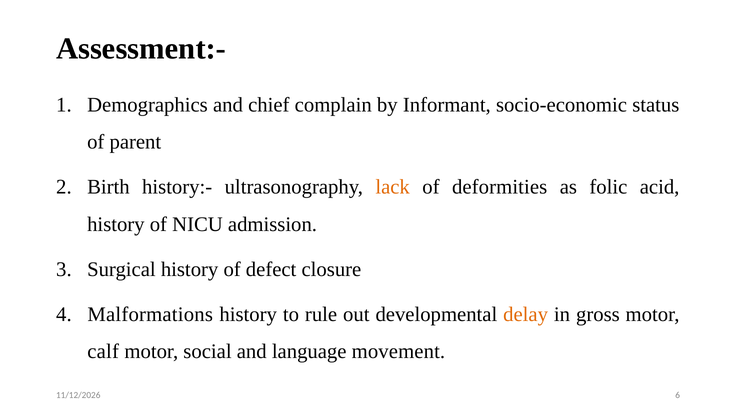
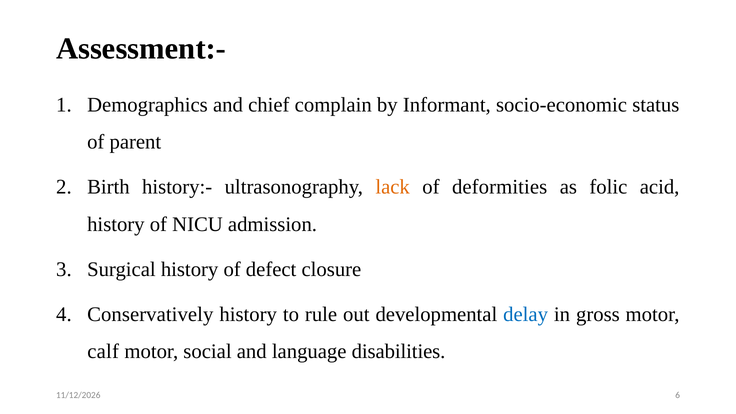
Malformations: Malformations -> Conservatively
delay colour: orange -> blue
movement: movement -> disabilities
